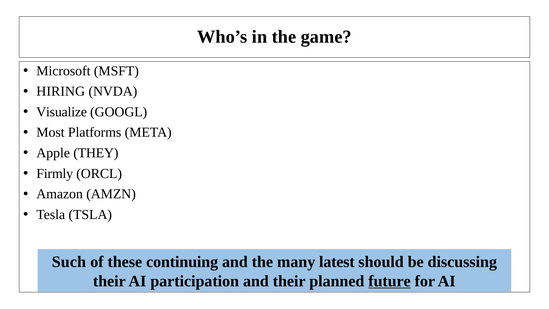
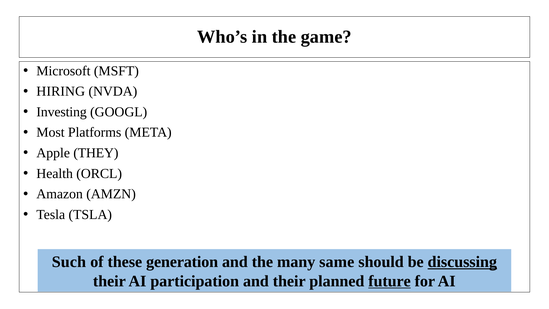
Visualize: Visualize -> Investing
Firmly: Firmly -> Health
continuing: continuing -> generation
latest: latest -> same
discussing underline: none -> present
